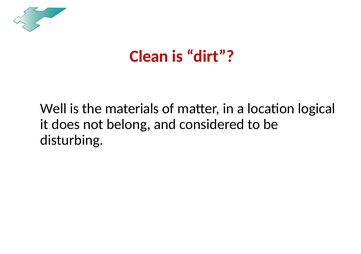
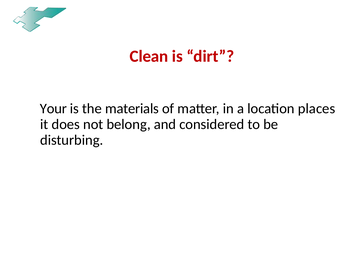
Well: Well -> Your
logical: logical -> places
